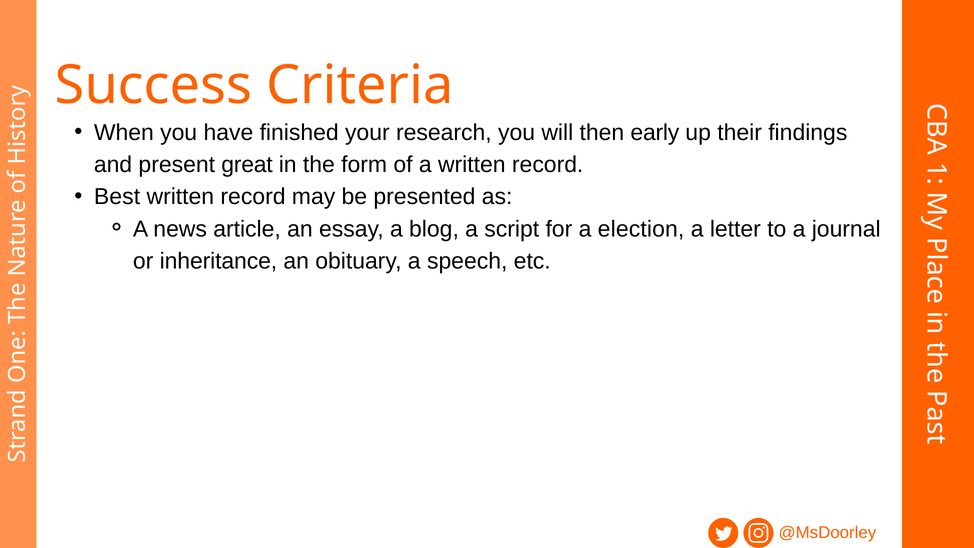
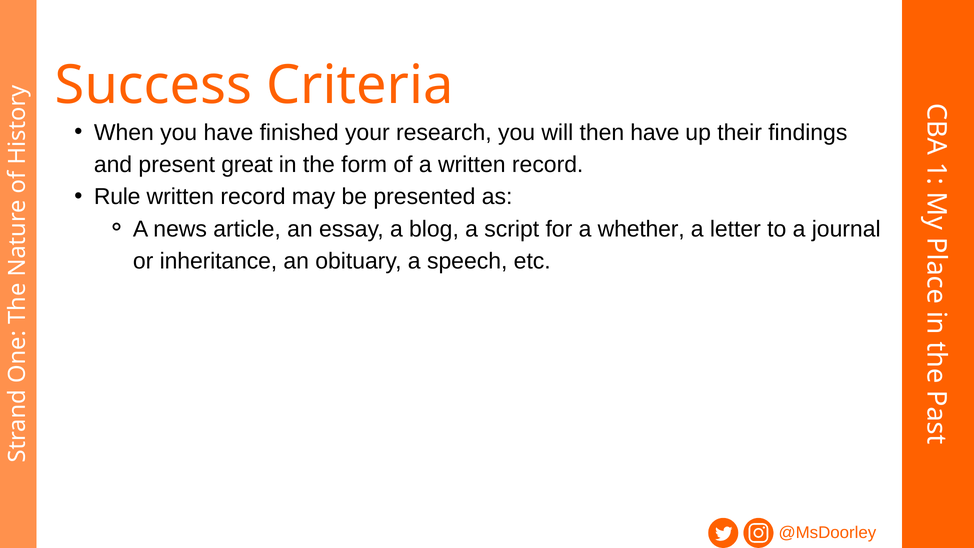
then early: early -> have
Best: Best -> Rule
election: election -> whether
